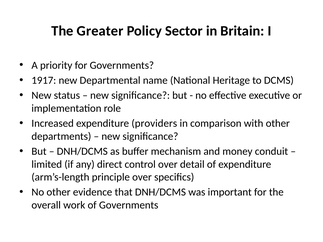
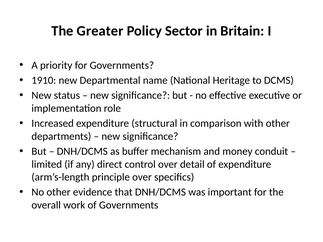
1917: 1917 -> 1910
providers: providers -> structural
